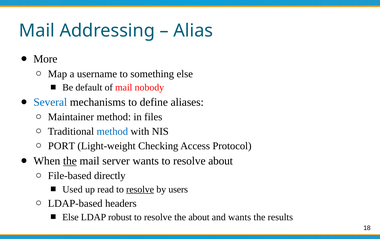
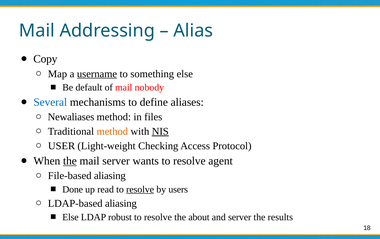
More: More -> Copy
username underline: none -> present
Maintainer: Maintainer -> Newaliases
method at (112, 132) colour: blue -> orange
NIS underline: none -> present
PORT: PORT -> USER
resolve about: about -> agent
File-based directly: directly -> aliasing
Used: Used -> Done
LDAP-based headers: headers -> aliasing
and wants: wants -> server
